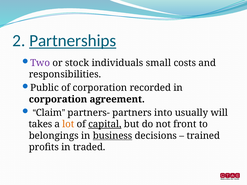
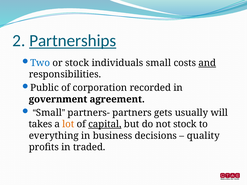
Two colour: purple -> blue
and underline: none -> present
corporation at (58, 99): corporation -> government
Claim at (49, 113): Claim -> Small
into: into -> gets
not front: front -> stock
belongings: belongings -> everything
business underline: present -> none
trained: trained -> quality
